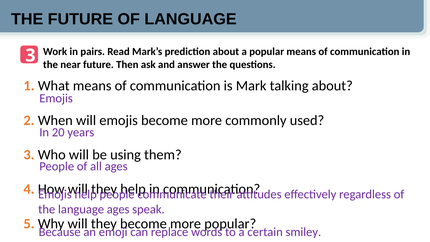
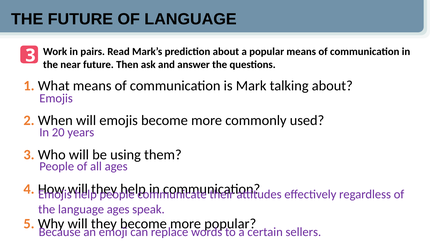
smiley: smiley -> sellers
